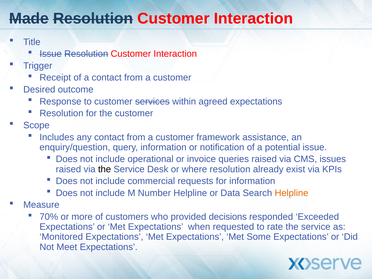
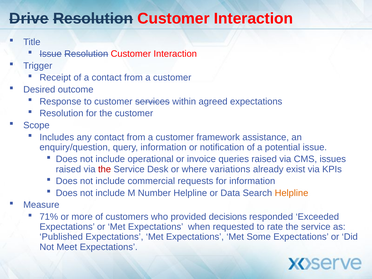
Made: Made -> Drive
the at (105, 169) colour: black -> red
where resolution: resolution -> variations
70%: 70% -> 71%
Monitored: Monitored -> Published
